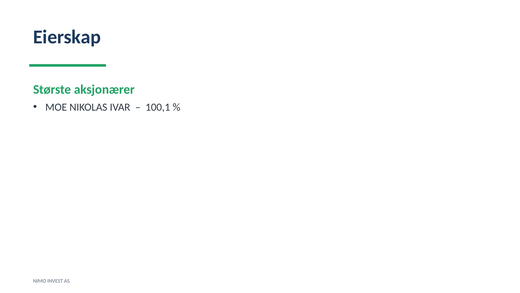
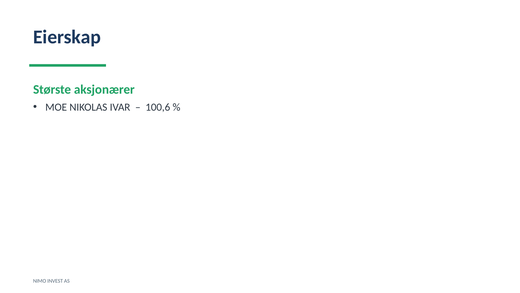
100,1: 100,1 -> 100,6
